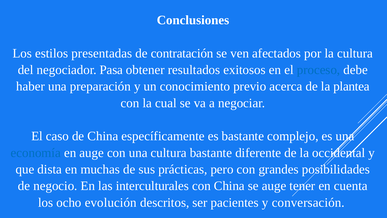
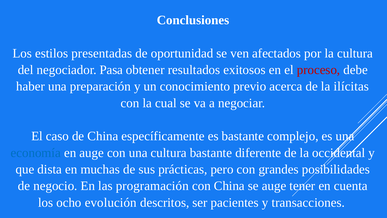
contratación: contratación -> oportunidad
proceso colour: blue -> red
plantea: plantea -> ilícitas
interculturales: interculturales -> programación
conversación: conversación -> transacciones
